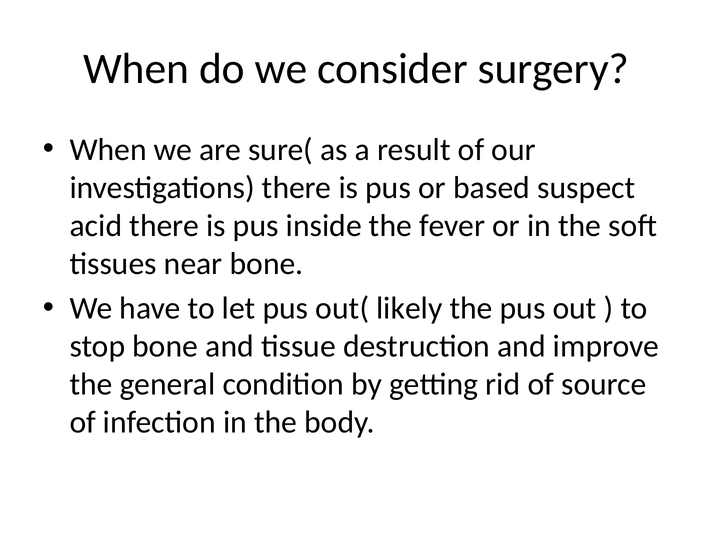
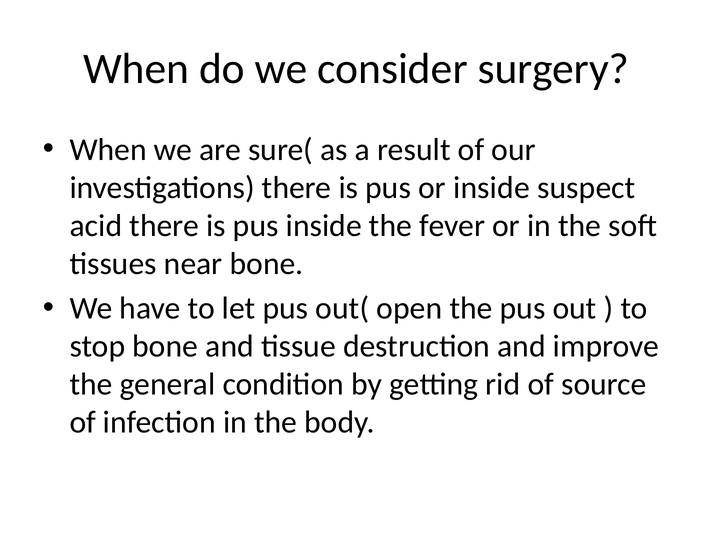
or based: based -> inside
likely: likely -> open
